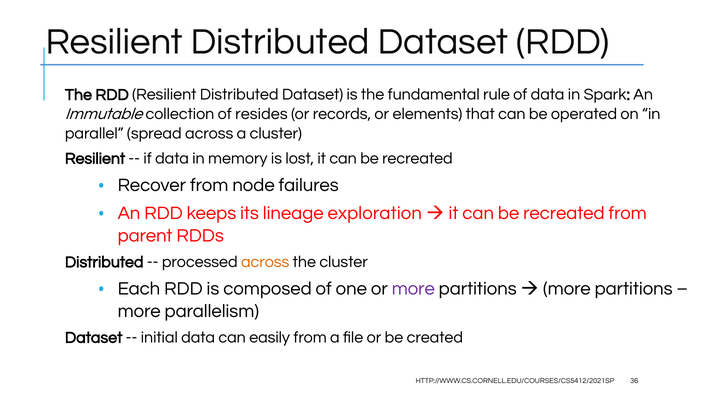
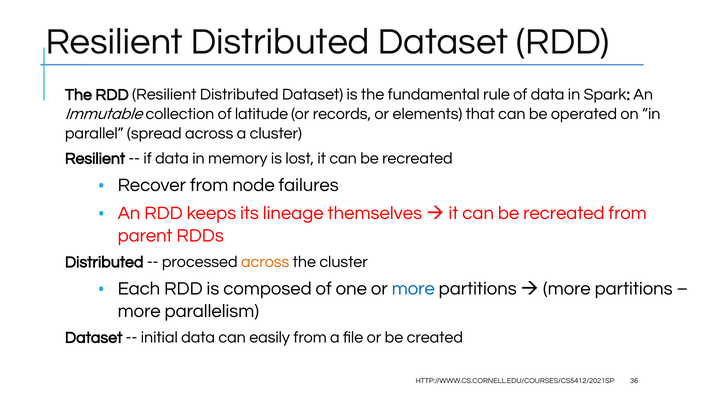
resides: resides -> latitude
exploration: exploration -> themselves
more at (413, 289) colour: purple -> blue
